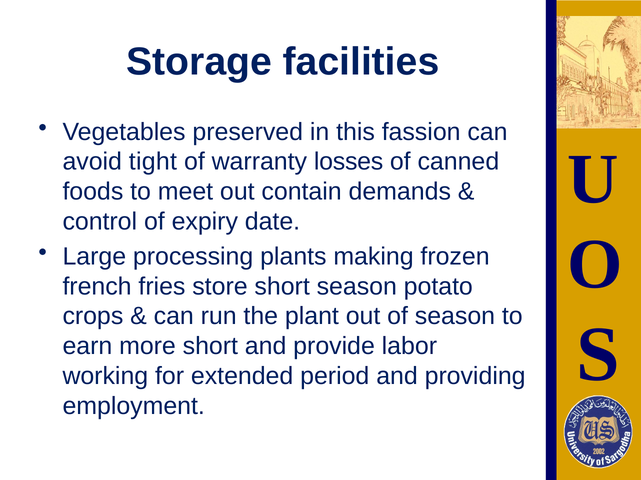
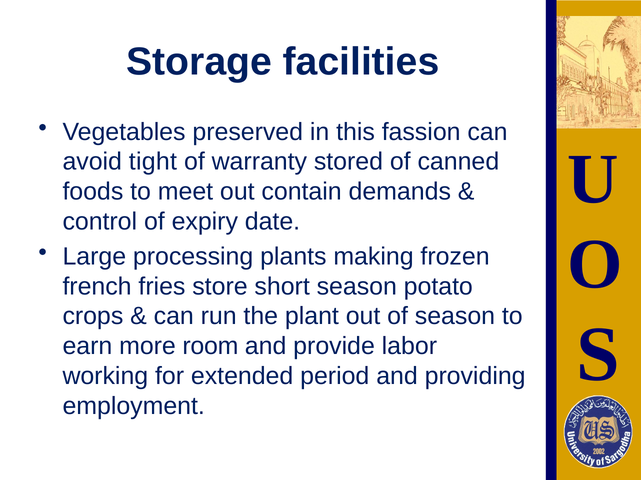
losses: losses -> stored
more short: short -> room
